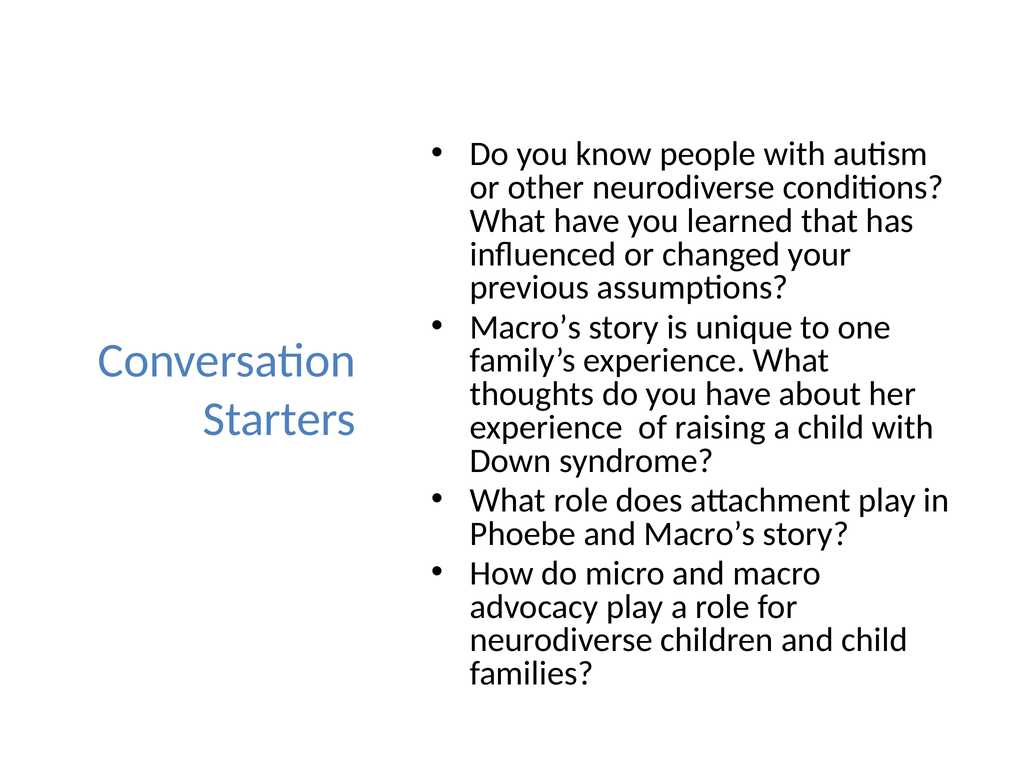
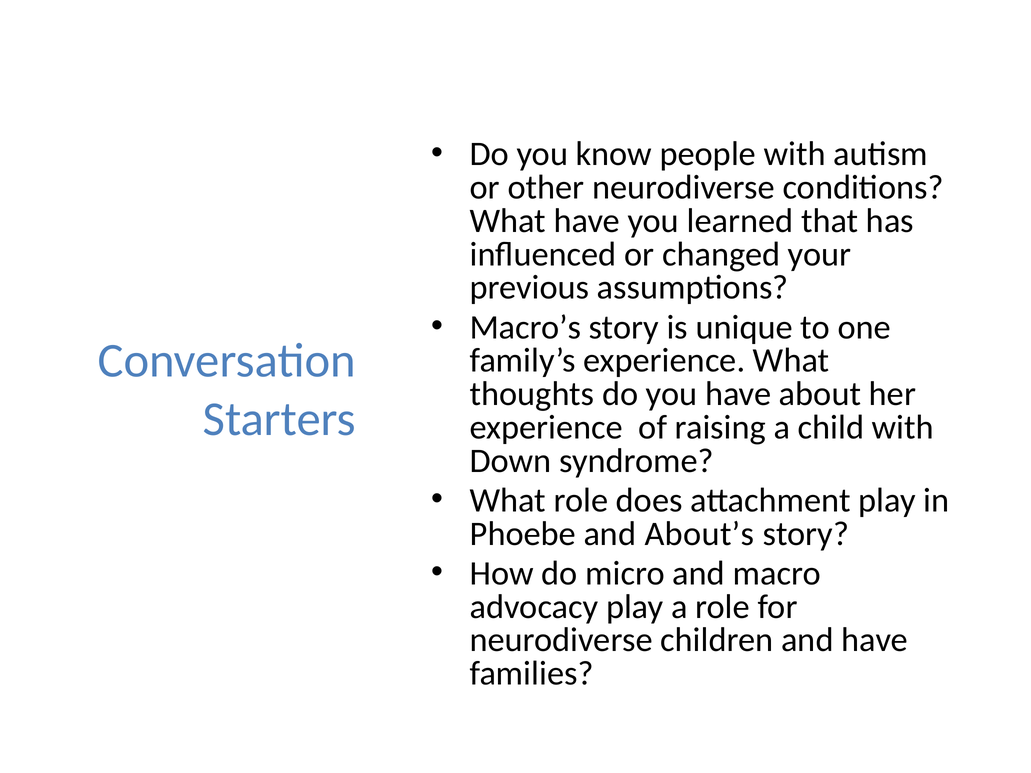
and Macro’s: Macro’s -> About’s
and child: child -> have
